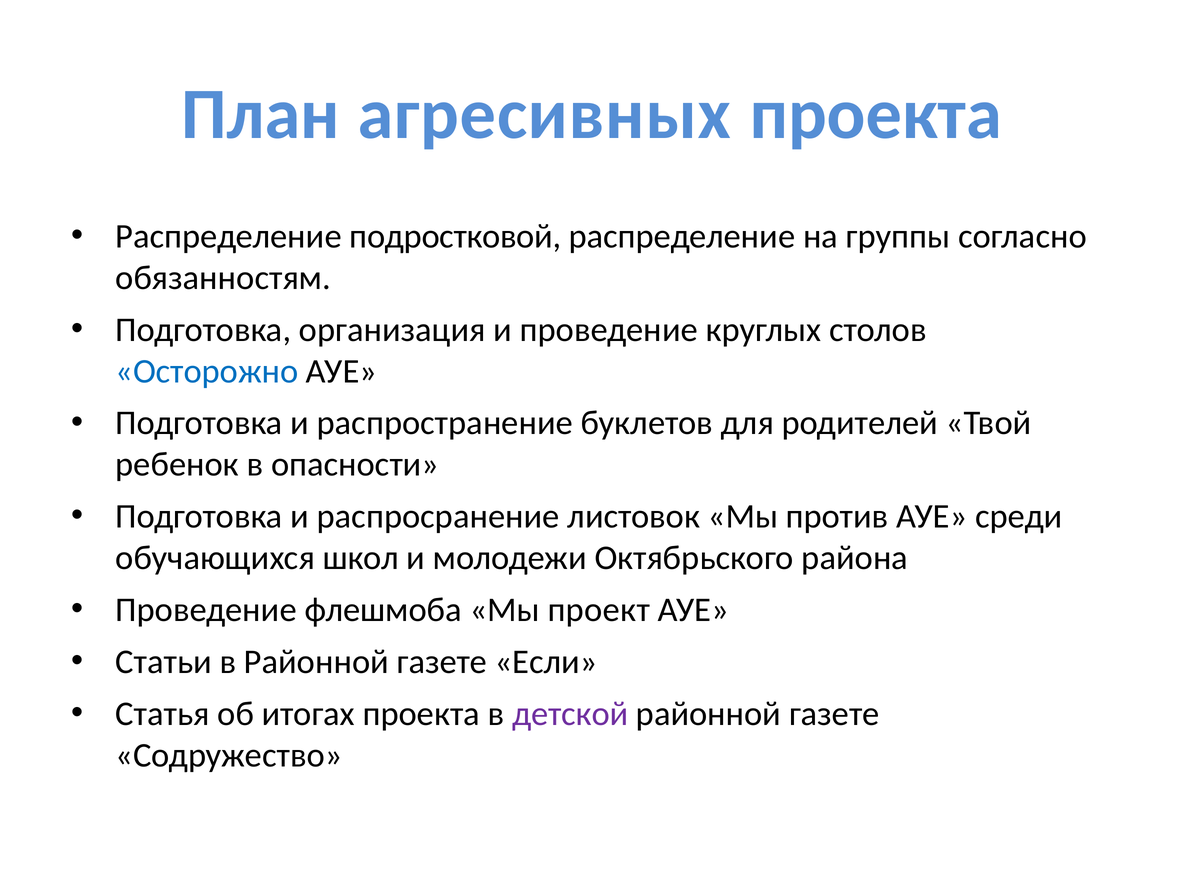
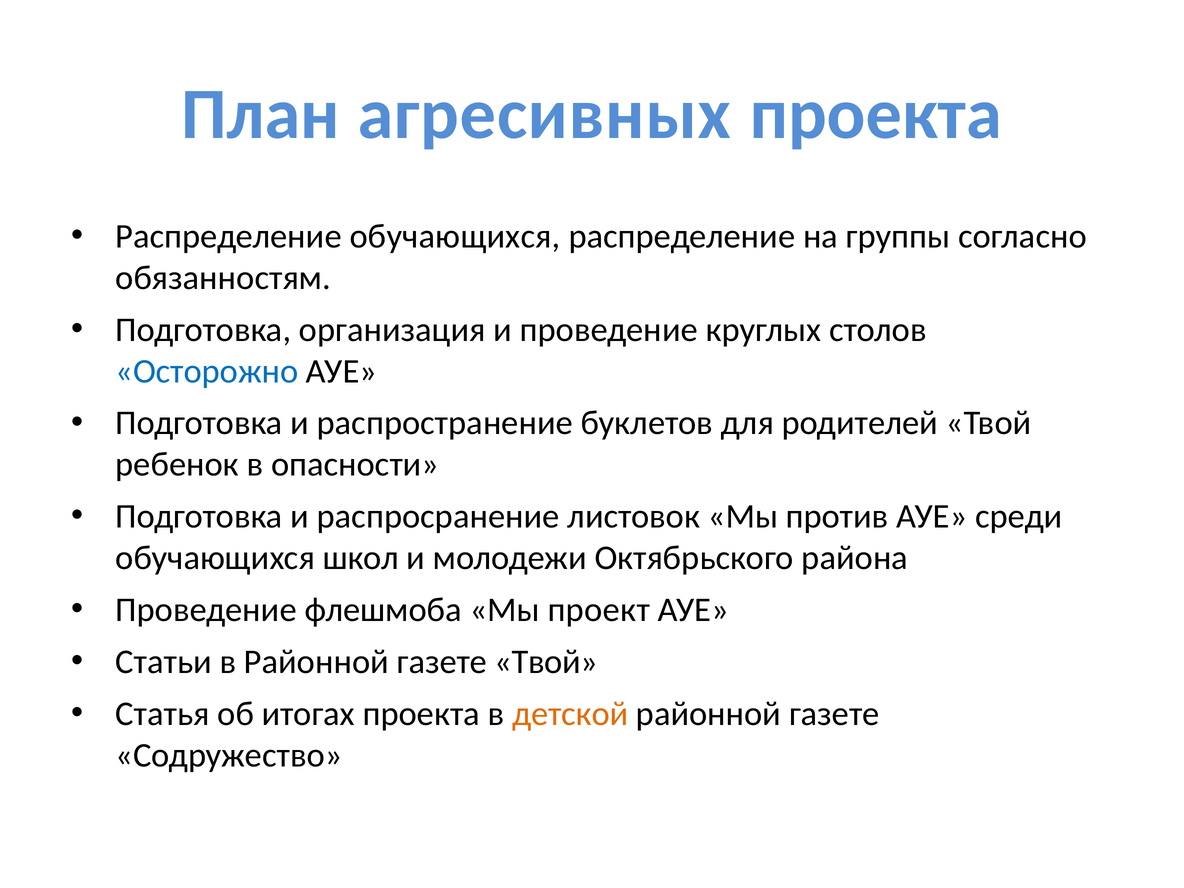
Распределение подростковой: подростковой -> обучающихся
газете Если: Если -> Твой
детской colour: purple -> orange
